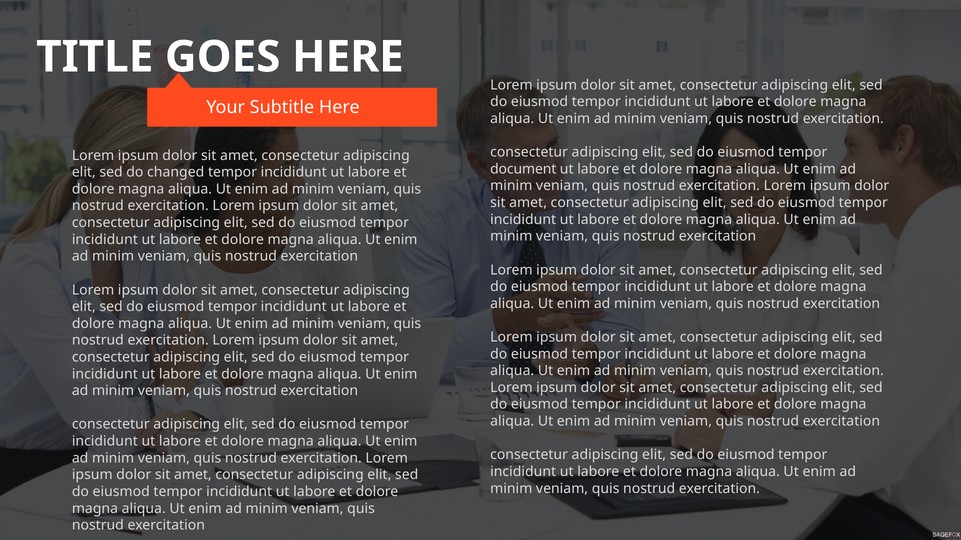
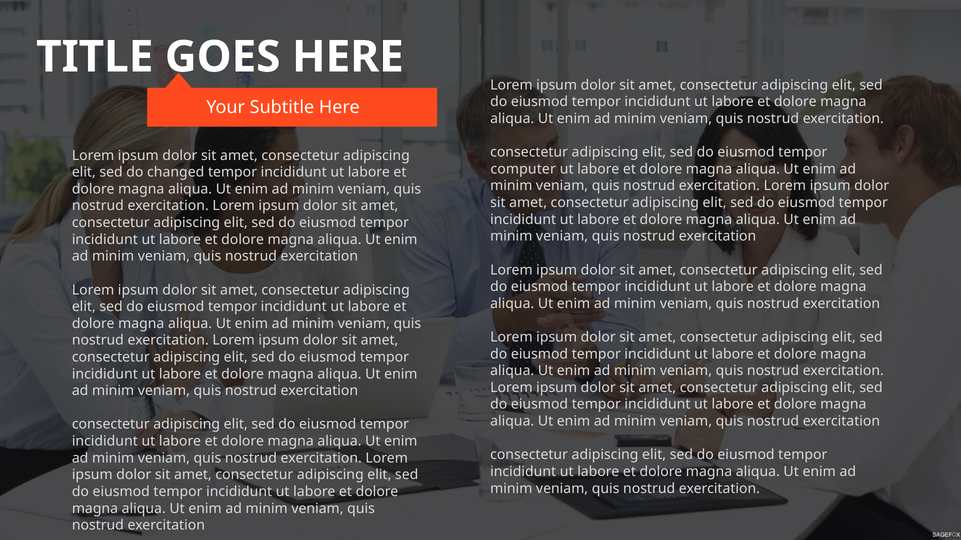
document: document -> computer
